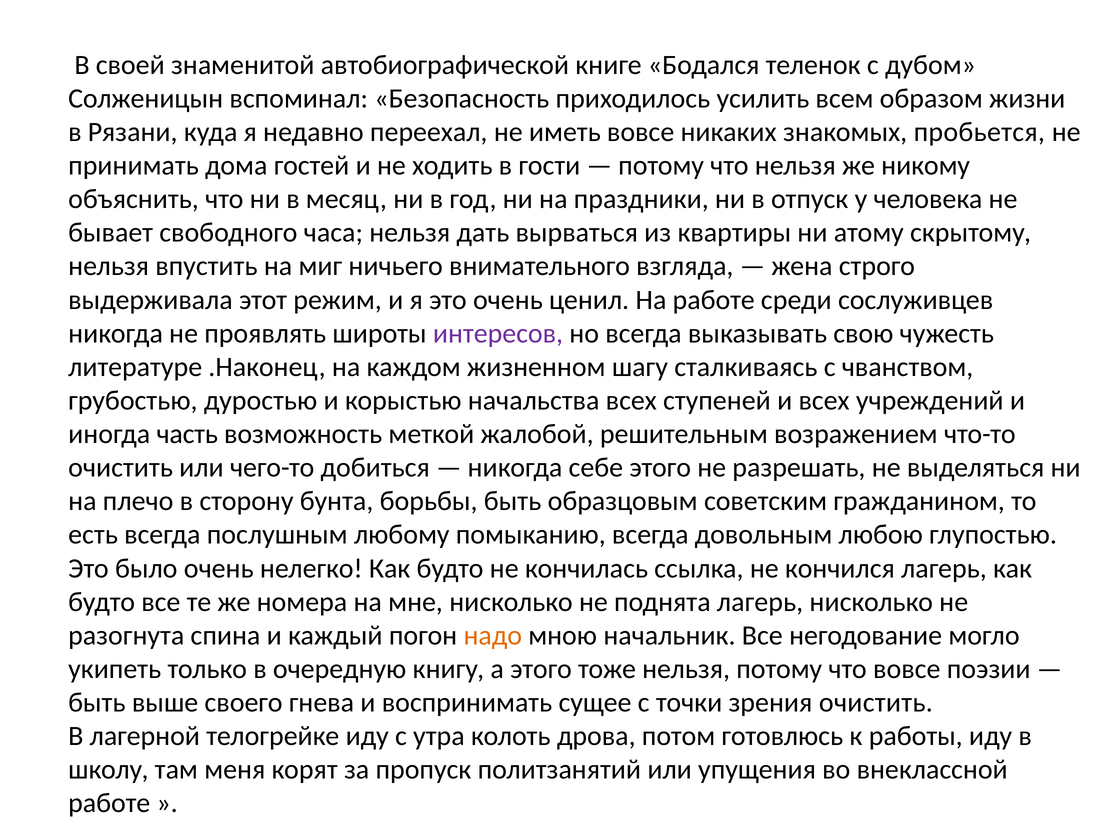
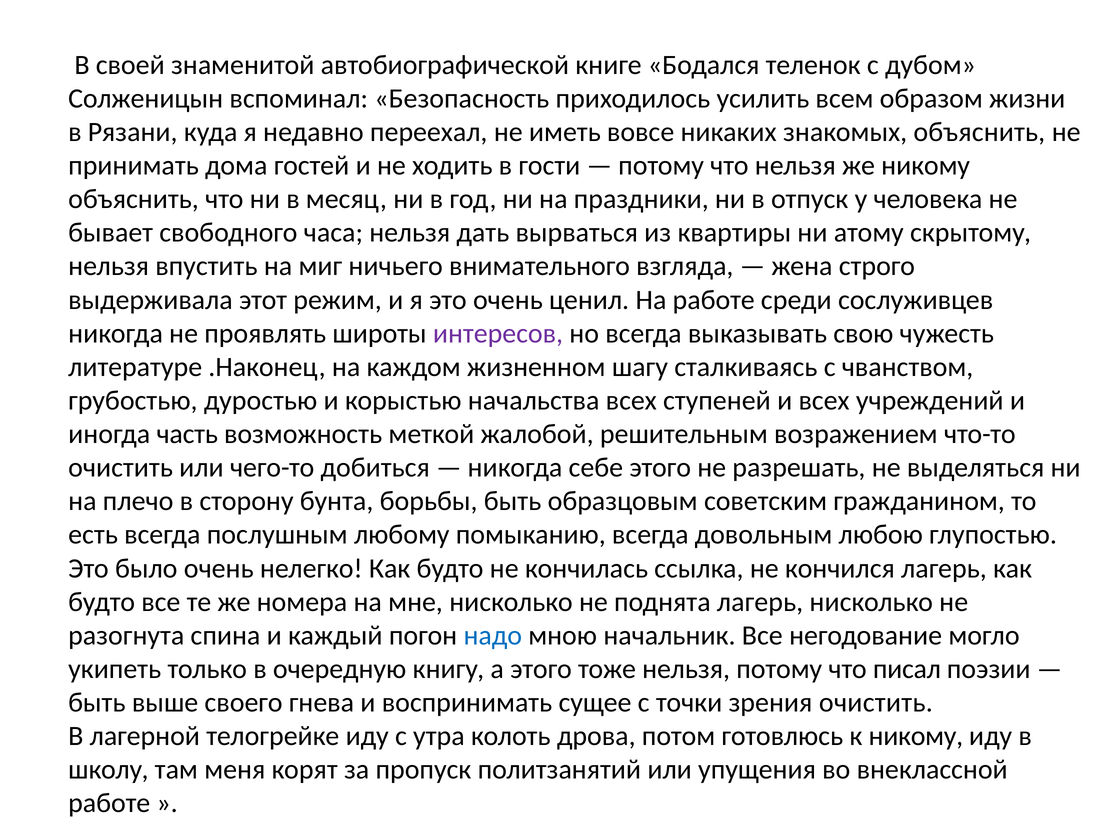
знакомых пробьется: пробьется -> объяснить
надо colour: orange -> blue
что вовсе: вовсе -> писал
к работы: работы -> никому
